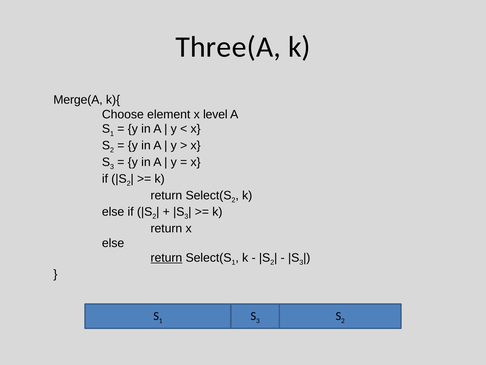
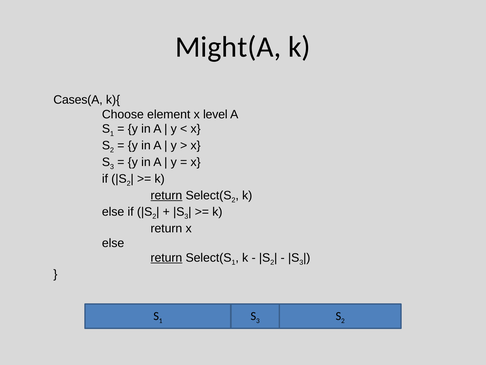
Three(A: Three(A -> Might(A
Merge(A: Merge(A -> Cases(A
return at (166, 195) underline: none -> present
